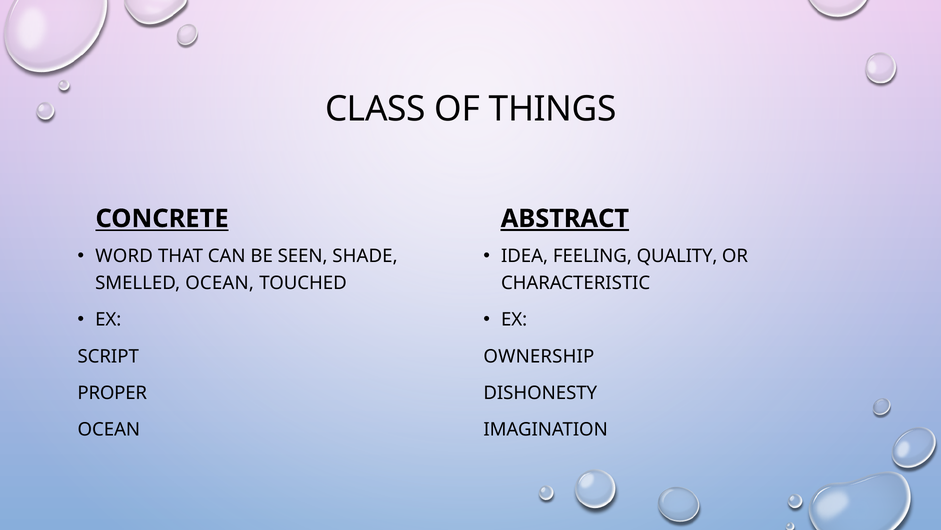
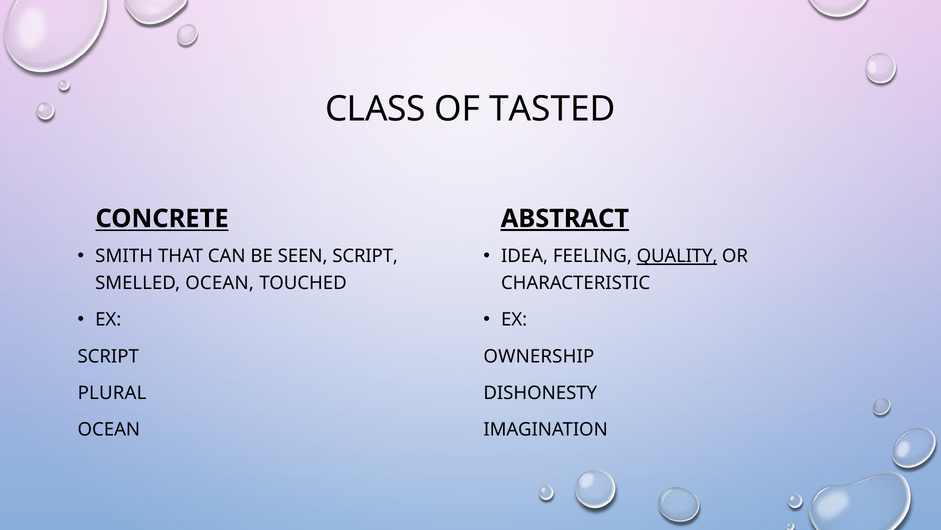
THINGS: THINGS -> TASTED
WORD: WORD -> SMITH
SEEN SHADE: SHADE -> SCRIPT
QUALITY underline: none -> present
PROPER: PROPER -> PLURAL
